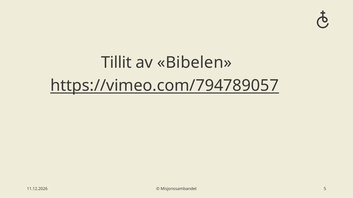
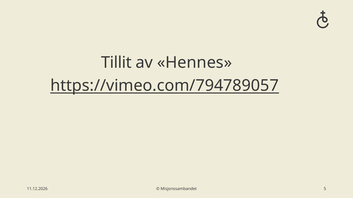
Bibelen: Bibelen -> Hennes
